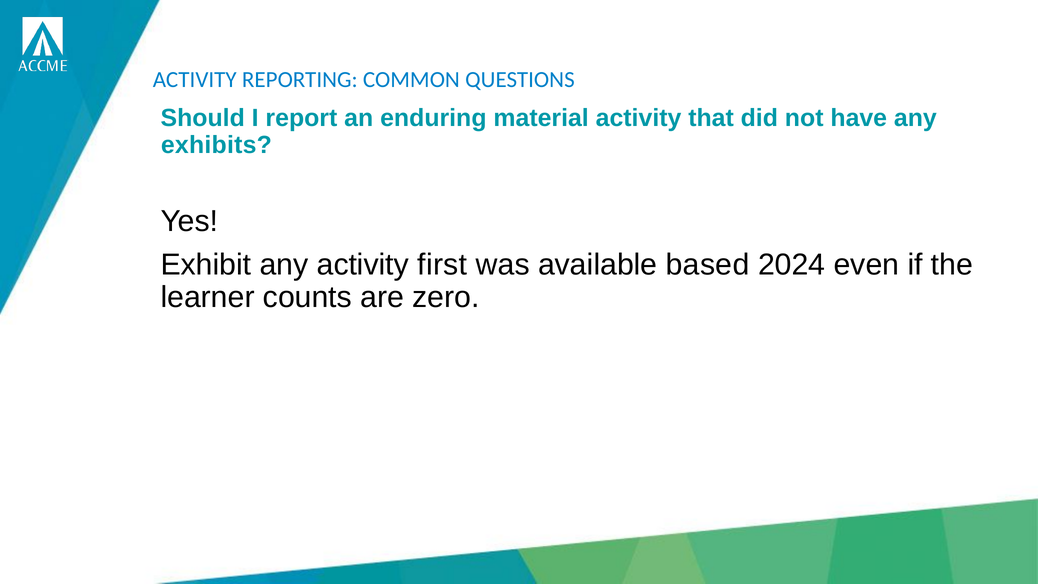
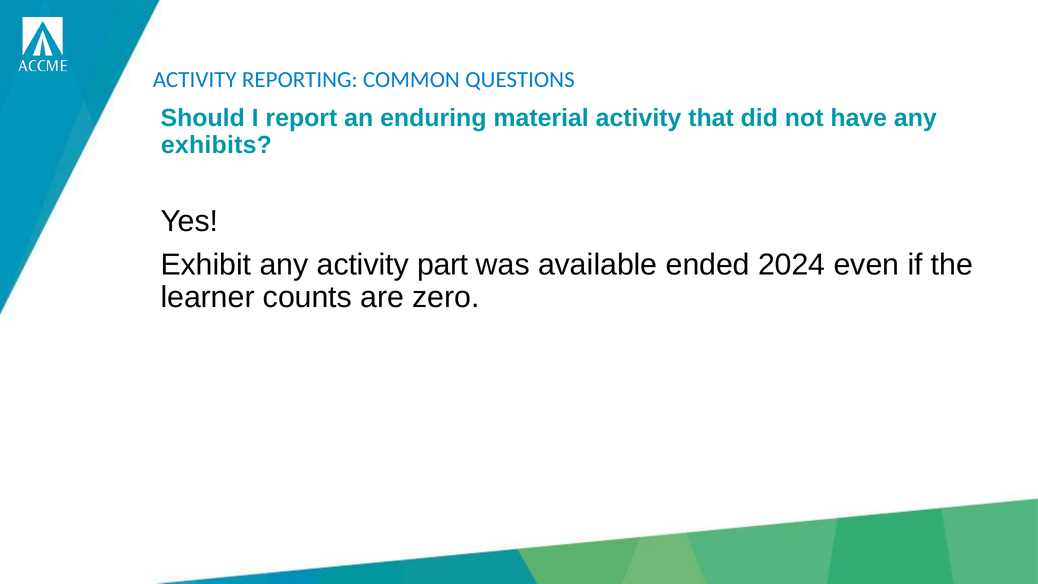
first: first -> part
based: based -> ended
